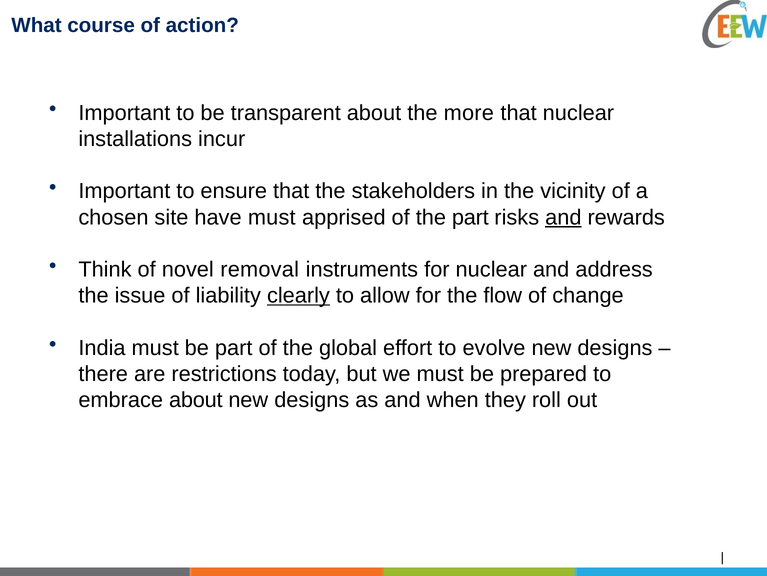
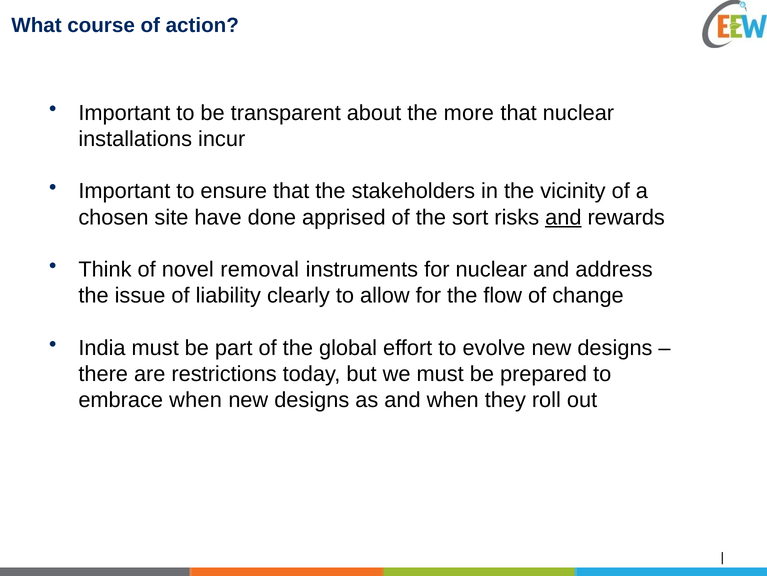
have must: must -> done
the part: part -> sort
clearly underline: present -> none
embrace about: about -> when
